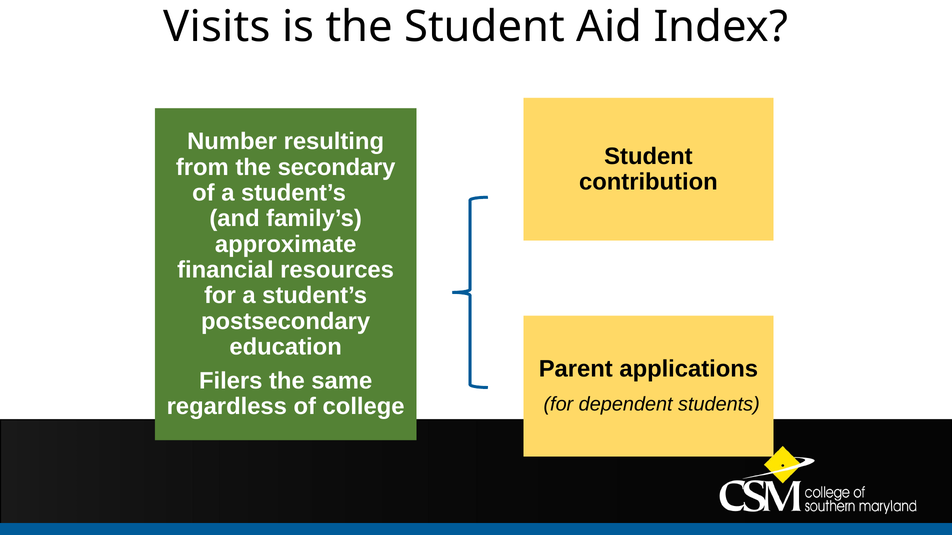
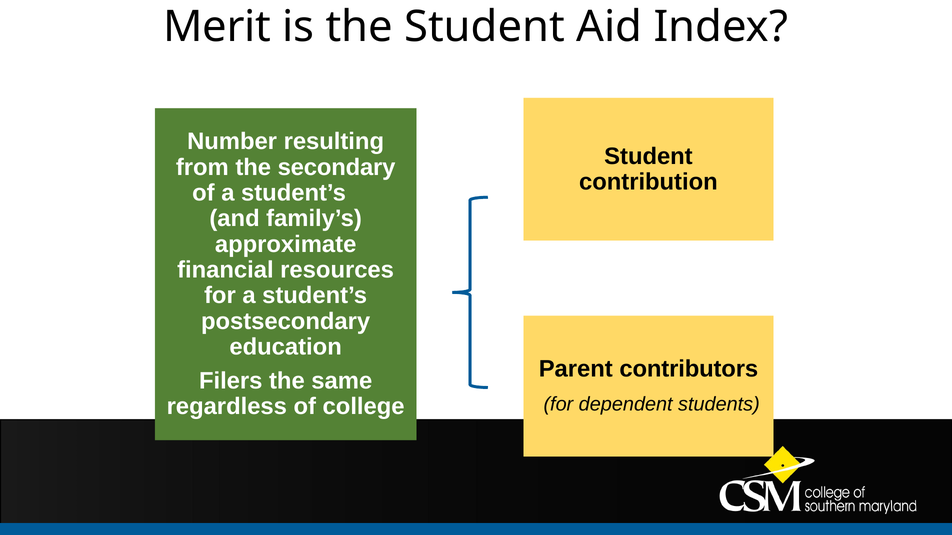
Visits: Visits -> Merit
applications: applications -> contributors
